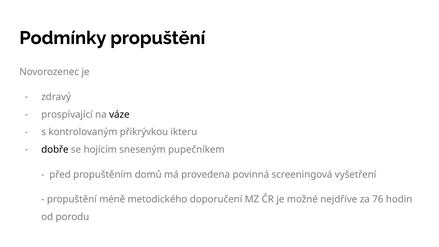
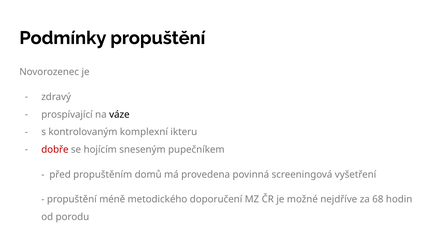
přikrývkou: přikrývkou -> komplexní
dobře colour: black -> red
76: 76 -> 68
